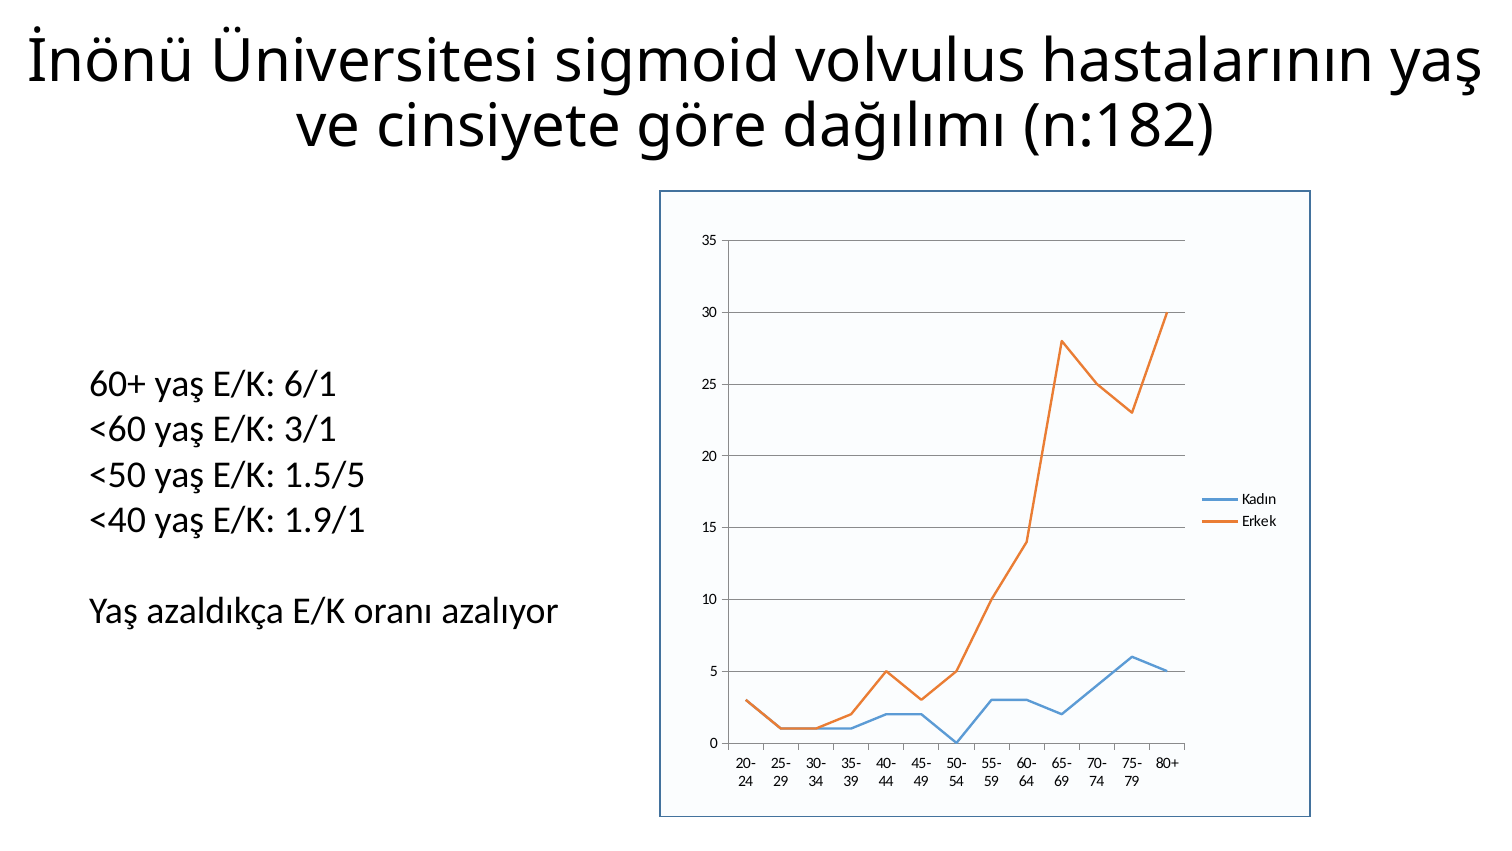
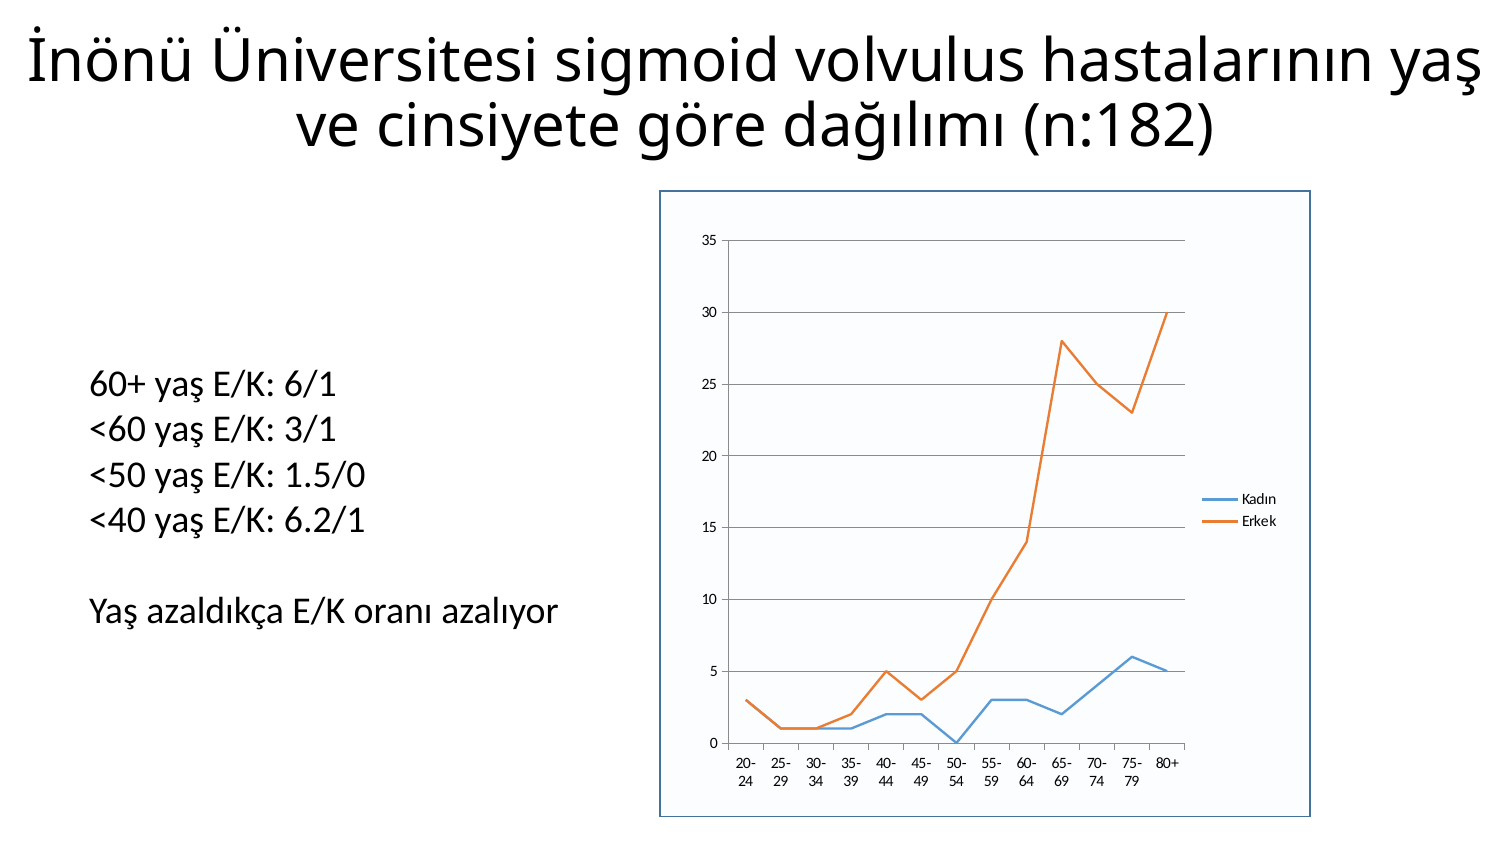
1.5/5: 1.5/5 -> 1.5/0
1.9/1: 1.9/1 -> 6.2/1
